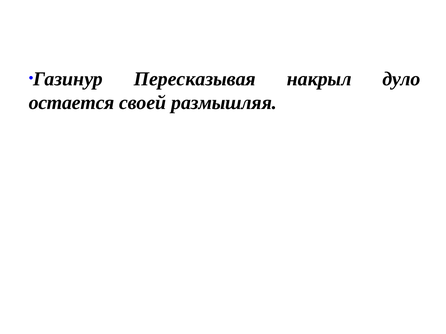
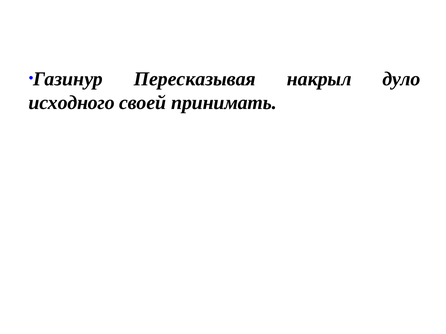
остается: остается -> исходного
размышляя: размышляя -> принимать
